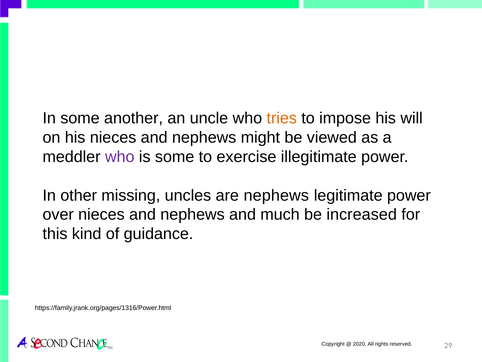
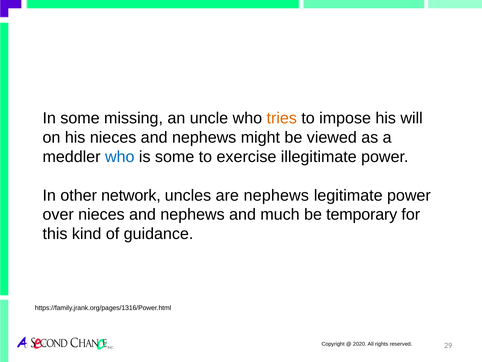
another: another -> missing
who at (120, 157) colour: purple -> blue
missing: missing -> network
increased: increased -> temporary
